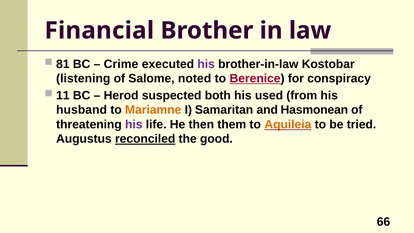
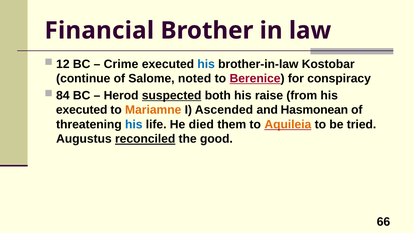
81: 81 -> 12
his at (206, 64) colour: purple -> blue
listening: listening -> continue
11: 11 -> 84
suspected underline: none -> present
used: used -> raise
husband at (82, 110): husband -> executed
Samaritan: Samaritan -> Ascended
his at (134, 124) colour: purple -> blue
then: then -> died
